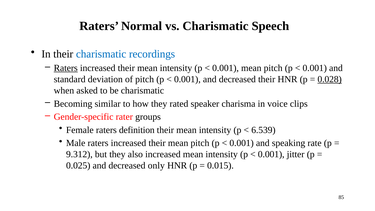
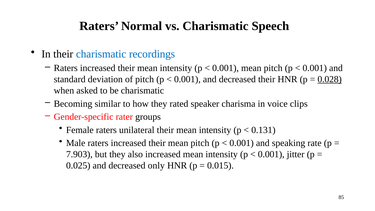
Raters at (66, 68) underline: present -> none
definition: definition -> unilateral
6.539: 6.539 -> 0.131
9.312: 9.312 -> 7.903
